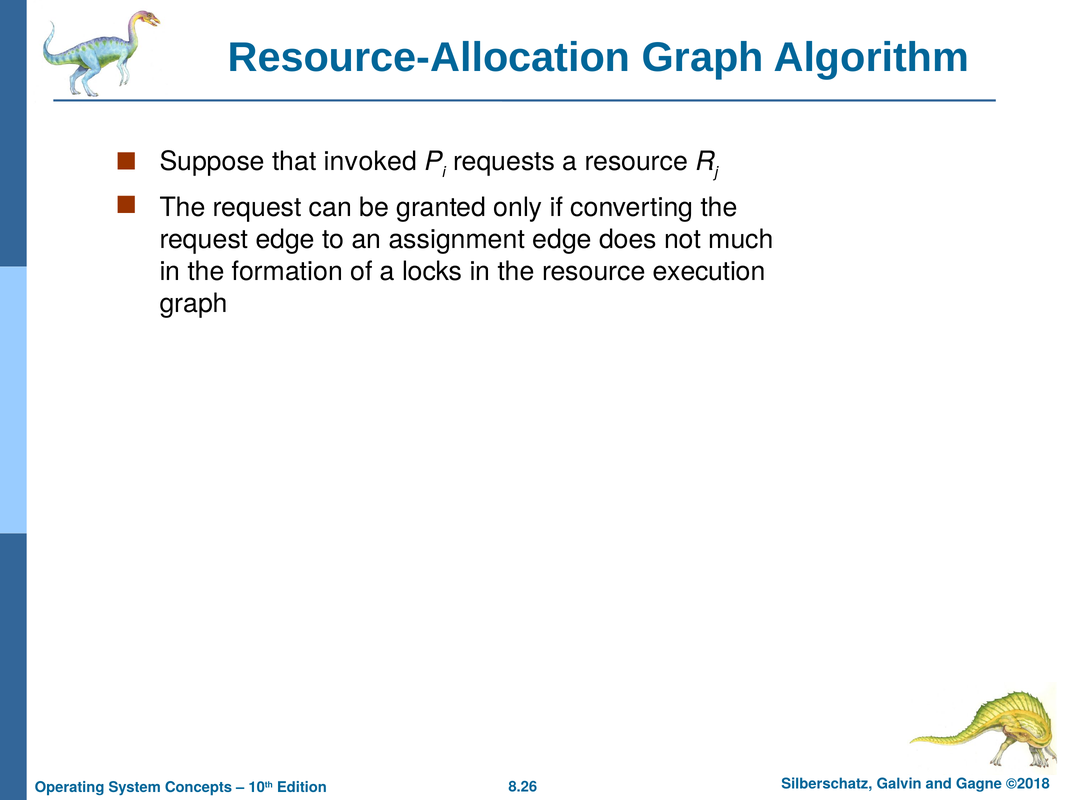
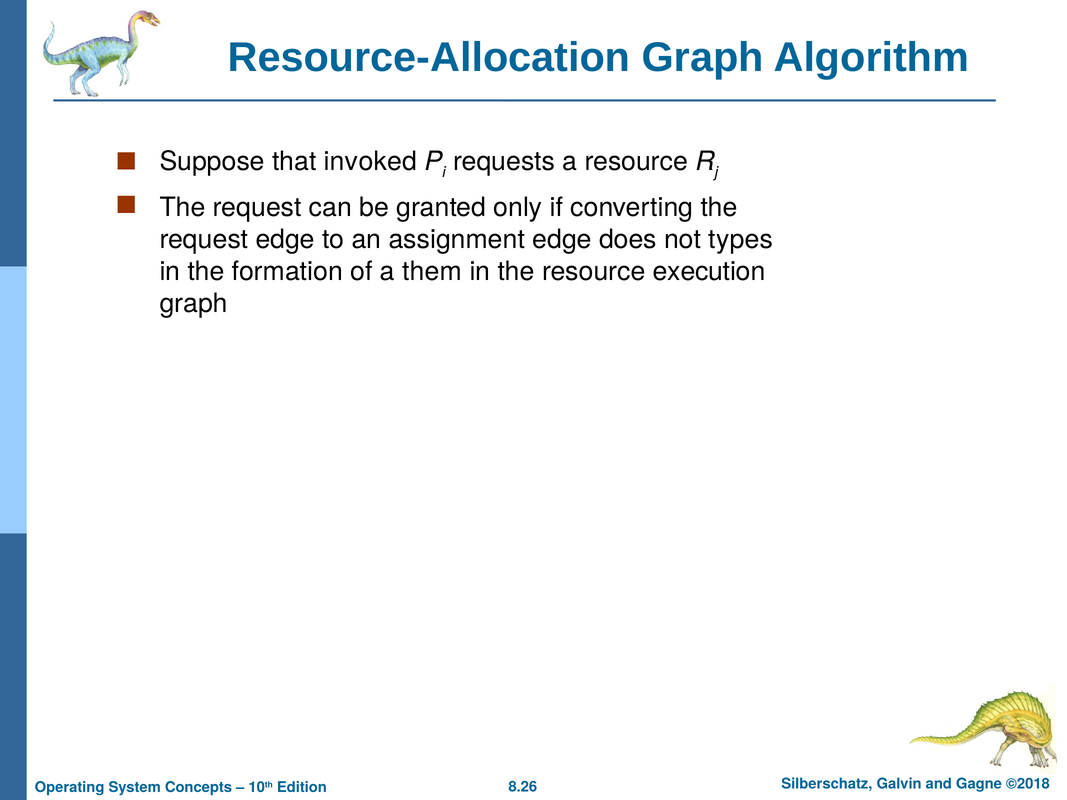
much: much -> types
locks: locks -> them
